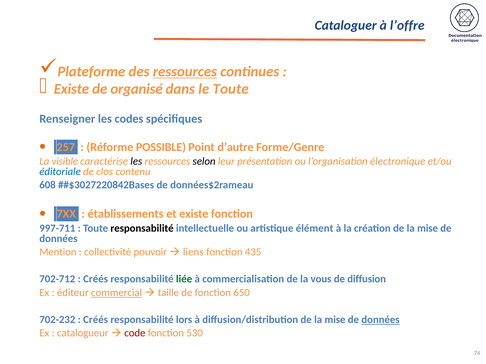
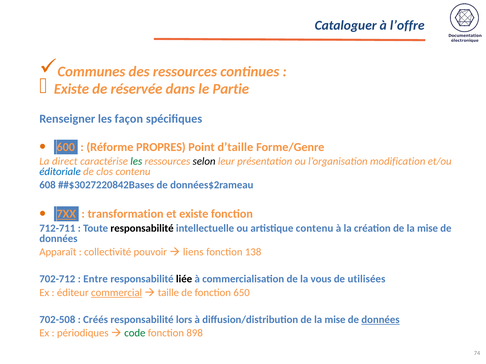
Plateforme: Plateforme -> Communes
ressources at (185, 72) underline: present -> none
organisé: organisé -> réservée
le Toute: Toute -> Partie
codes: codes -> façon
257: 257 -> 600
POSSIBLE: POSSIBLE -> PROPRES
d’autre: d’autre -> d’taille
visible: visible -> direct
les at (136, 161) colour: black -> green
électronique: électronique -> modification
7XX underline: none -> present
établissements: établissements -> transformation
997-711: 997-711 -> 712-711
artistique élément: élément -> contenu
Mention: Mention -> Apparaît
435: 435 -> 138
Créés at (96, 279): Créés -> Entre
liée colour: green -> black
diffusion: diffusion -> utilisées
702-232: 702-232 -> 702-508
catalogueur: catalogueur -> périodiques
code colour: red -> green
530: 530 -> 898
